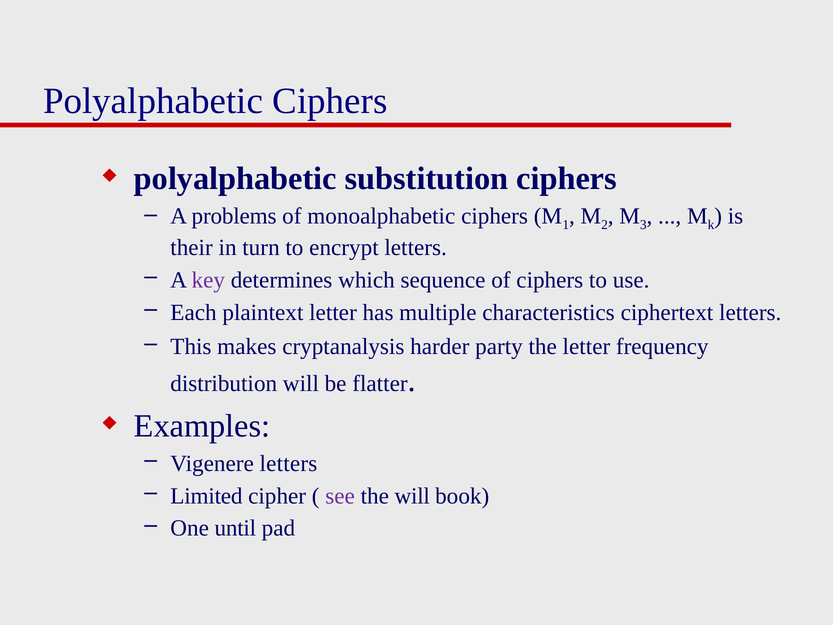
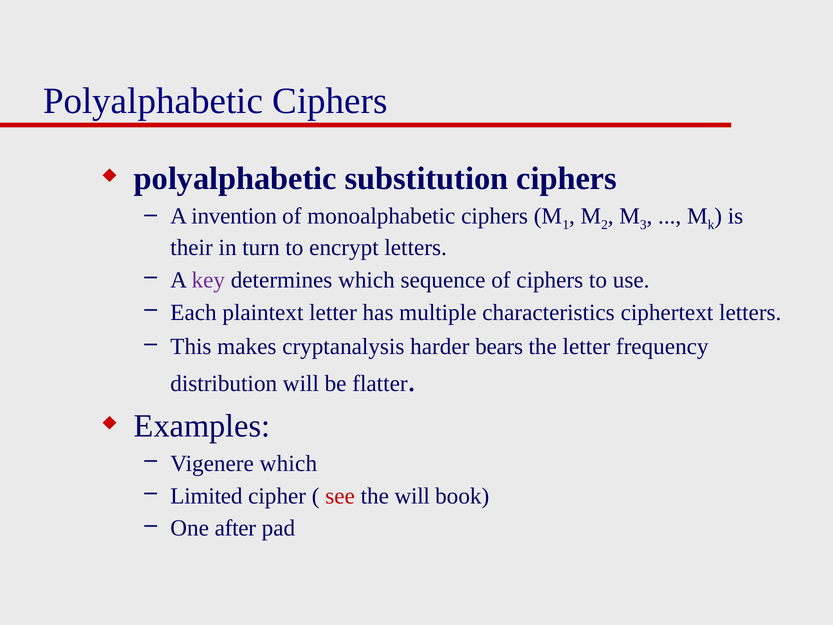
problems: problems -> invention
party: party -> bears
Vigenere letters: letters -> which
see colour: purple -> red
until: until -> after
